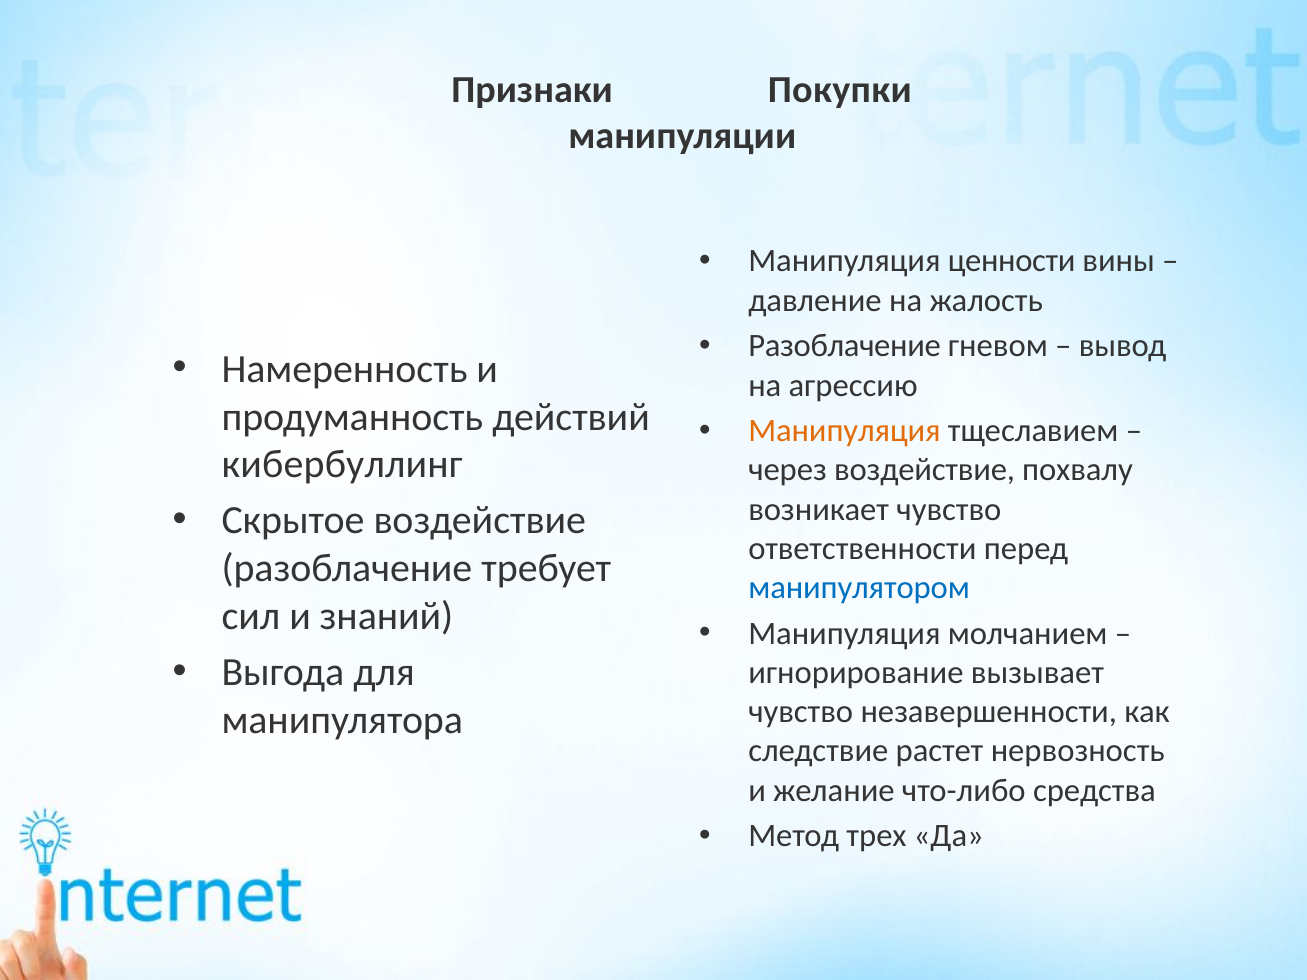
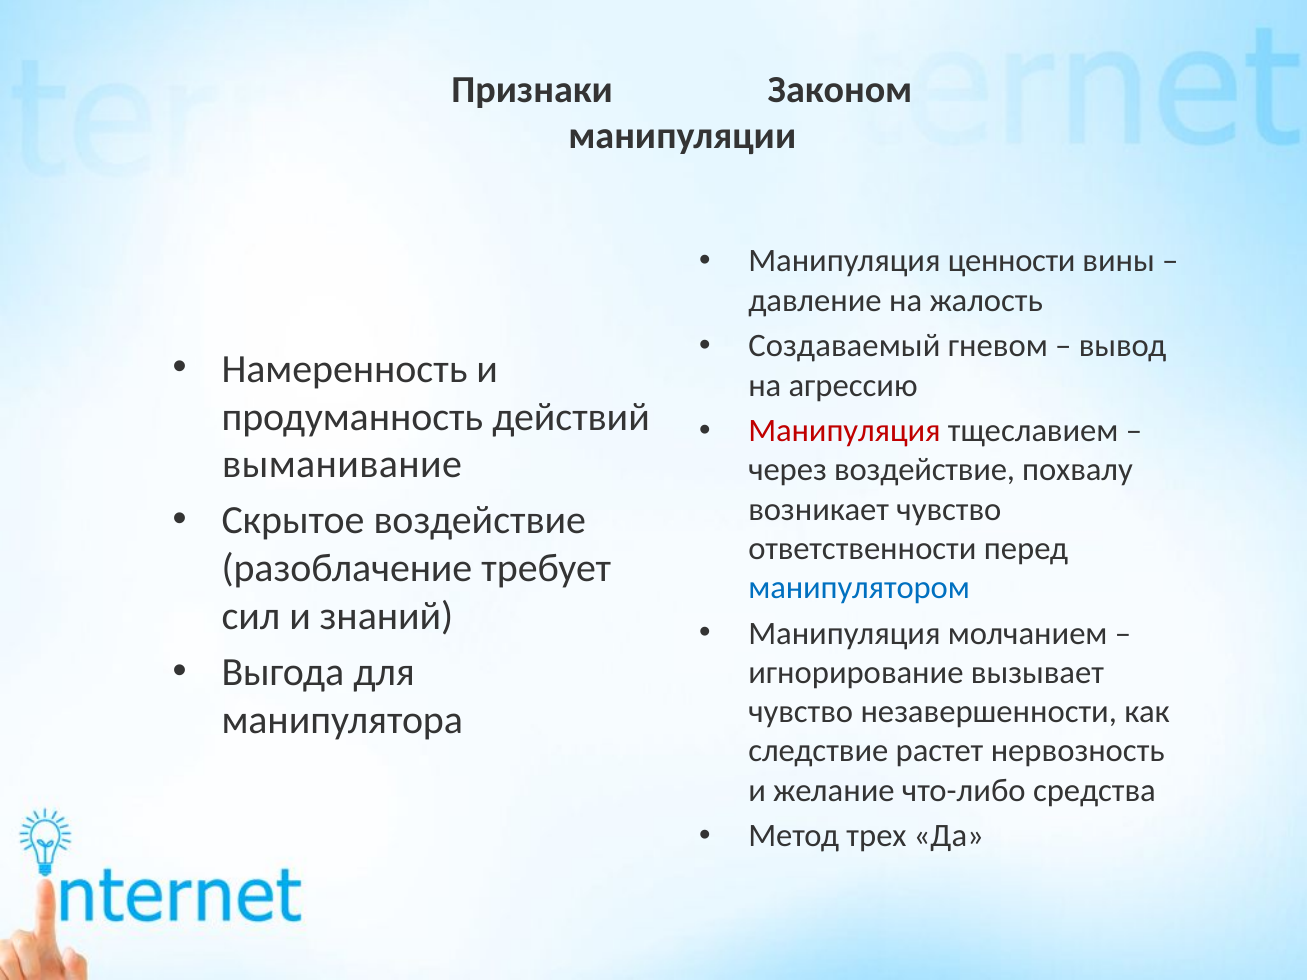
Покупки: Покупки -> Законом
Разоблачение at (845, 346): Разоблачение -> Создаваемый
Манипуляция at (844, 431) colour: orange -> red
кибербуллинг: кибербуллинг -> выманивание
